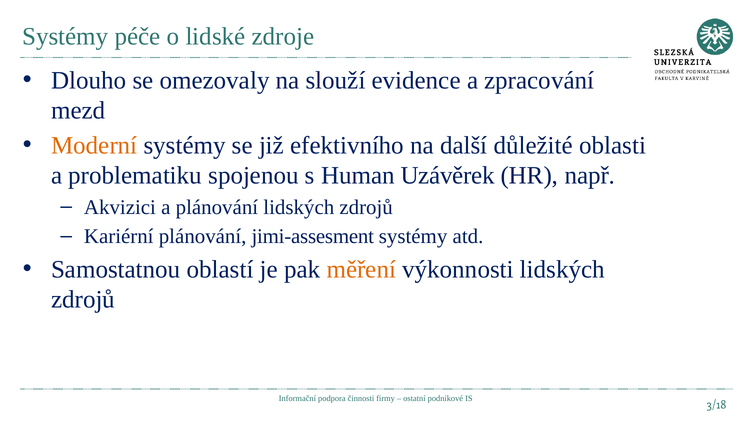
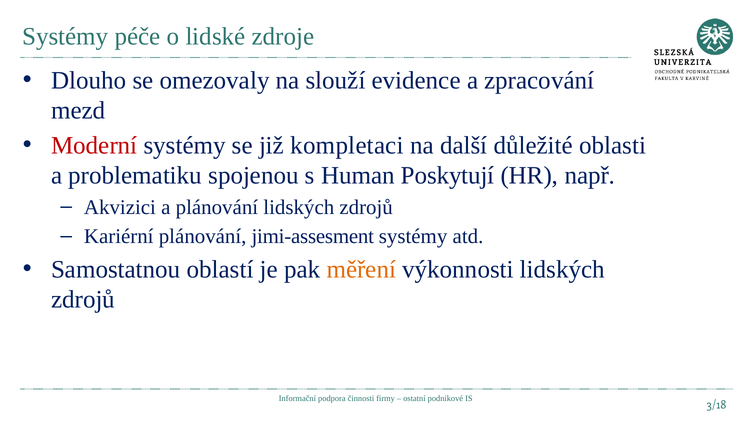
Moderní colour: orange -> red
efektivního: efektivního -> kompletaci
Uzávěrek: Uzávěrek -> Poskytují
